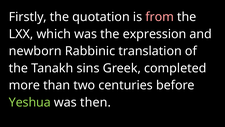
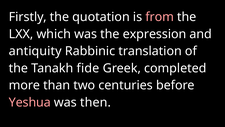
newborn: newborn -> antiquity
sins: sins -> fide
Yeshua colour: light green -> pink
